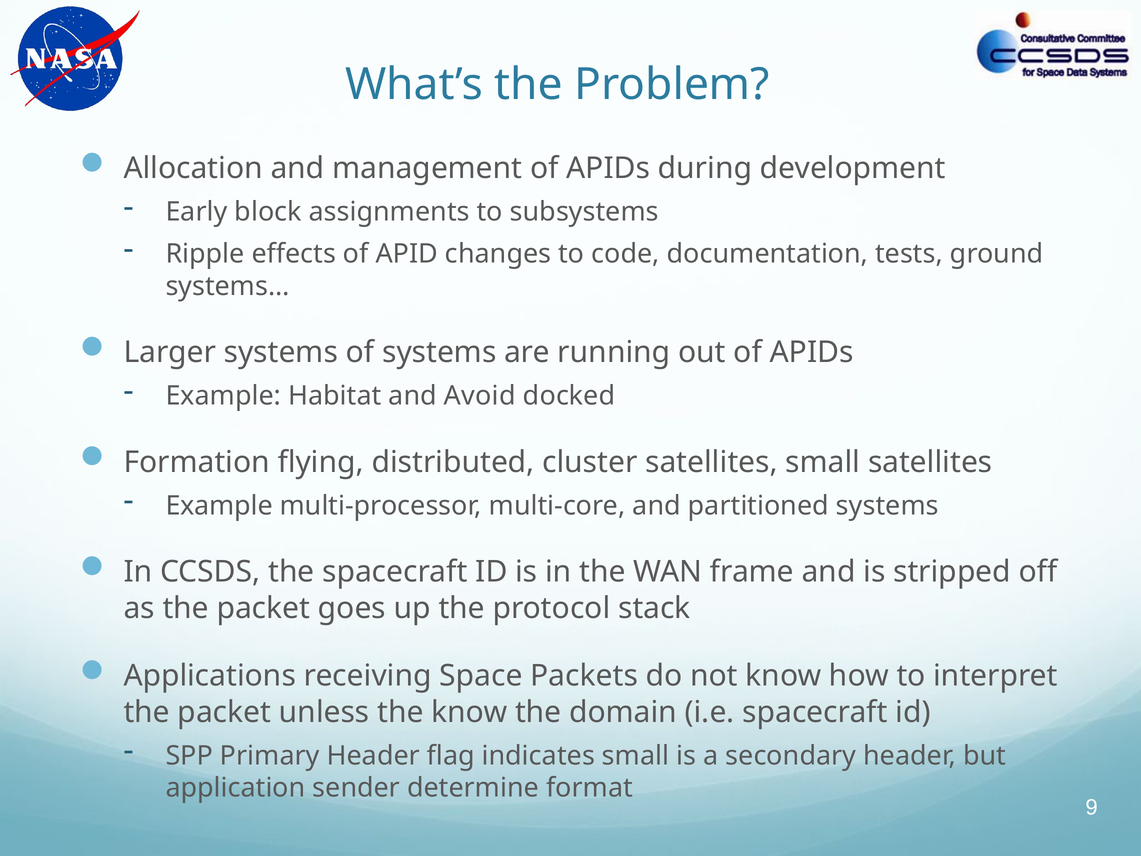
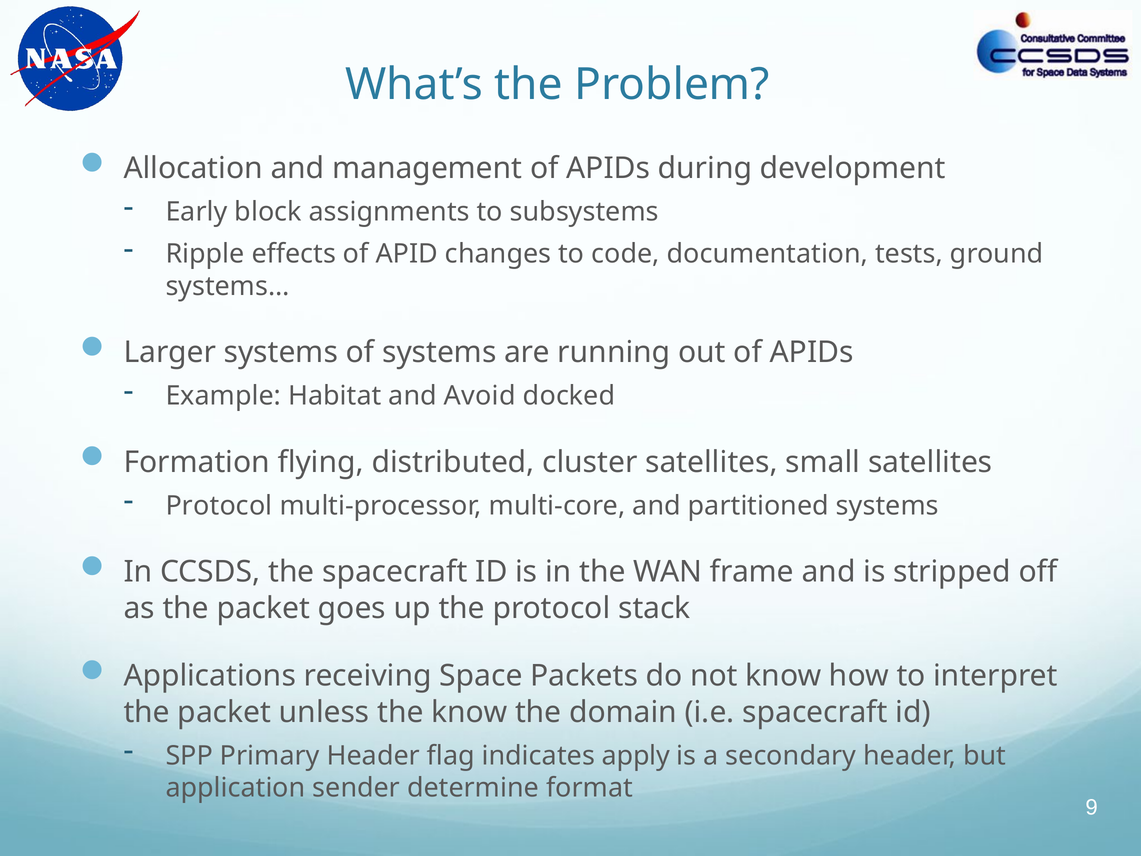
Example at (219, 506): Example -> Protocol
indicates small: small -> apply
